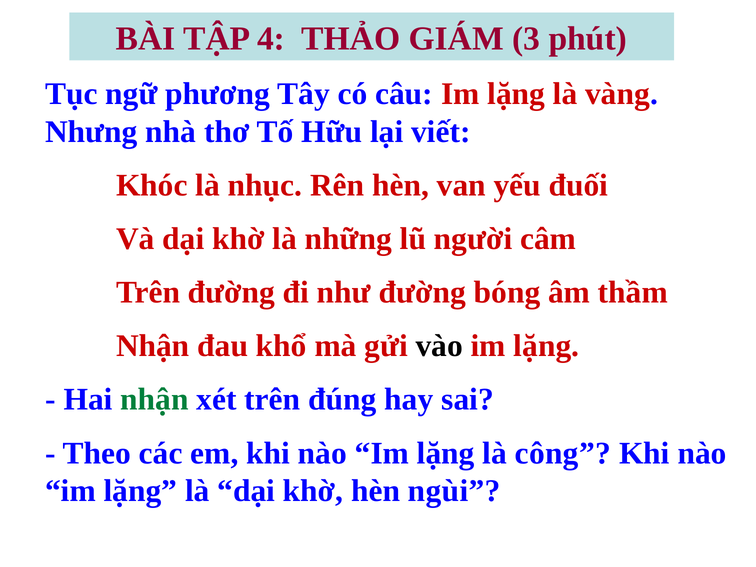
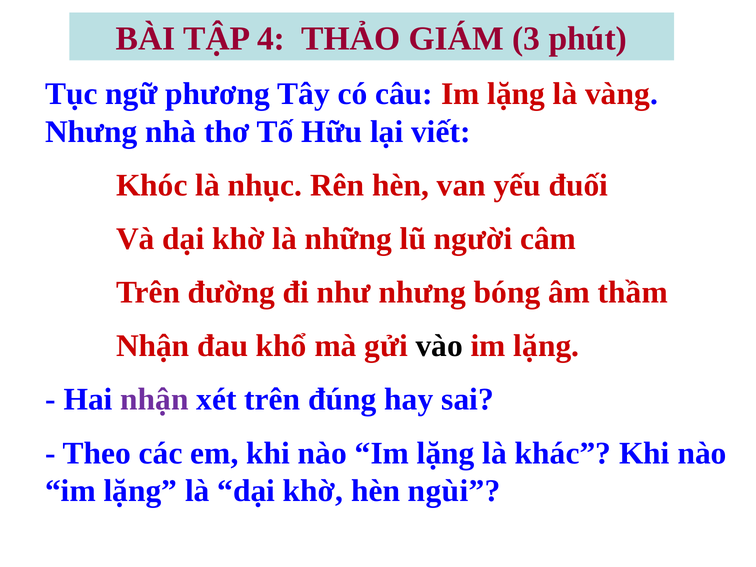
như đường: đường -> nhưng
nhận at (154, 400) colour: green -> purple
công: công -> khác
